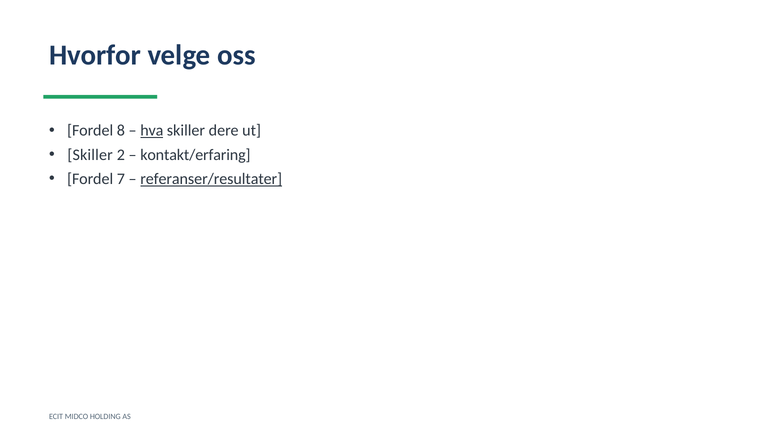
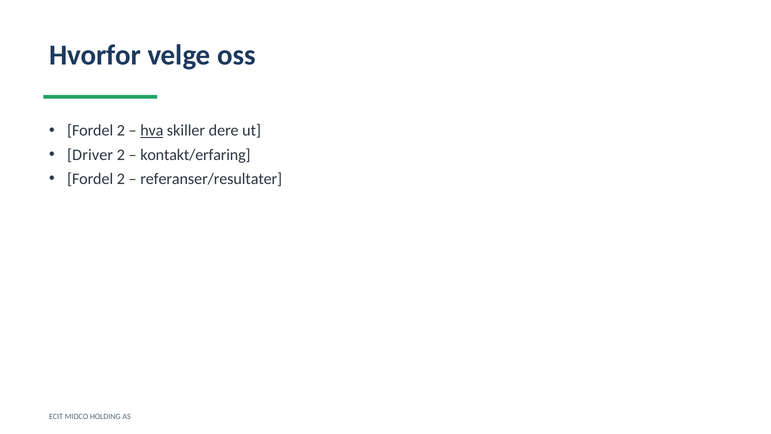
8 at (121, 131): 8 -> 2
Skiller at (90, 155): Skiller -> Driver
7 at (121, 179): 7 -> 2
referanser/resultater underline: present -> none
